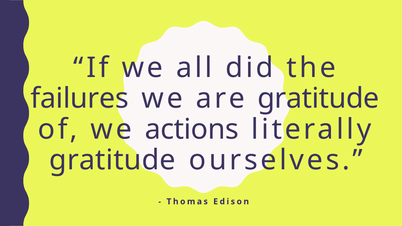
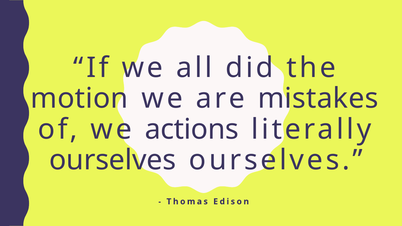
failures: failures -> motion
are gratitude: gratitude -> mistakes
gratitude at (112, 160): gratitude -> ourselves
